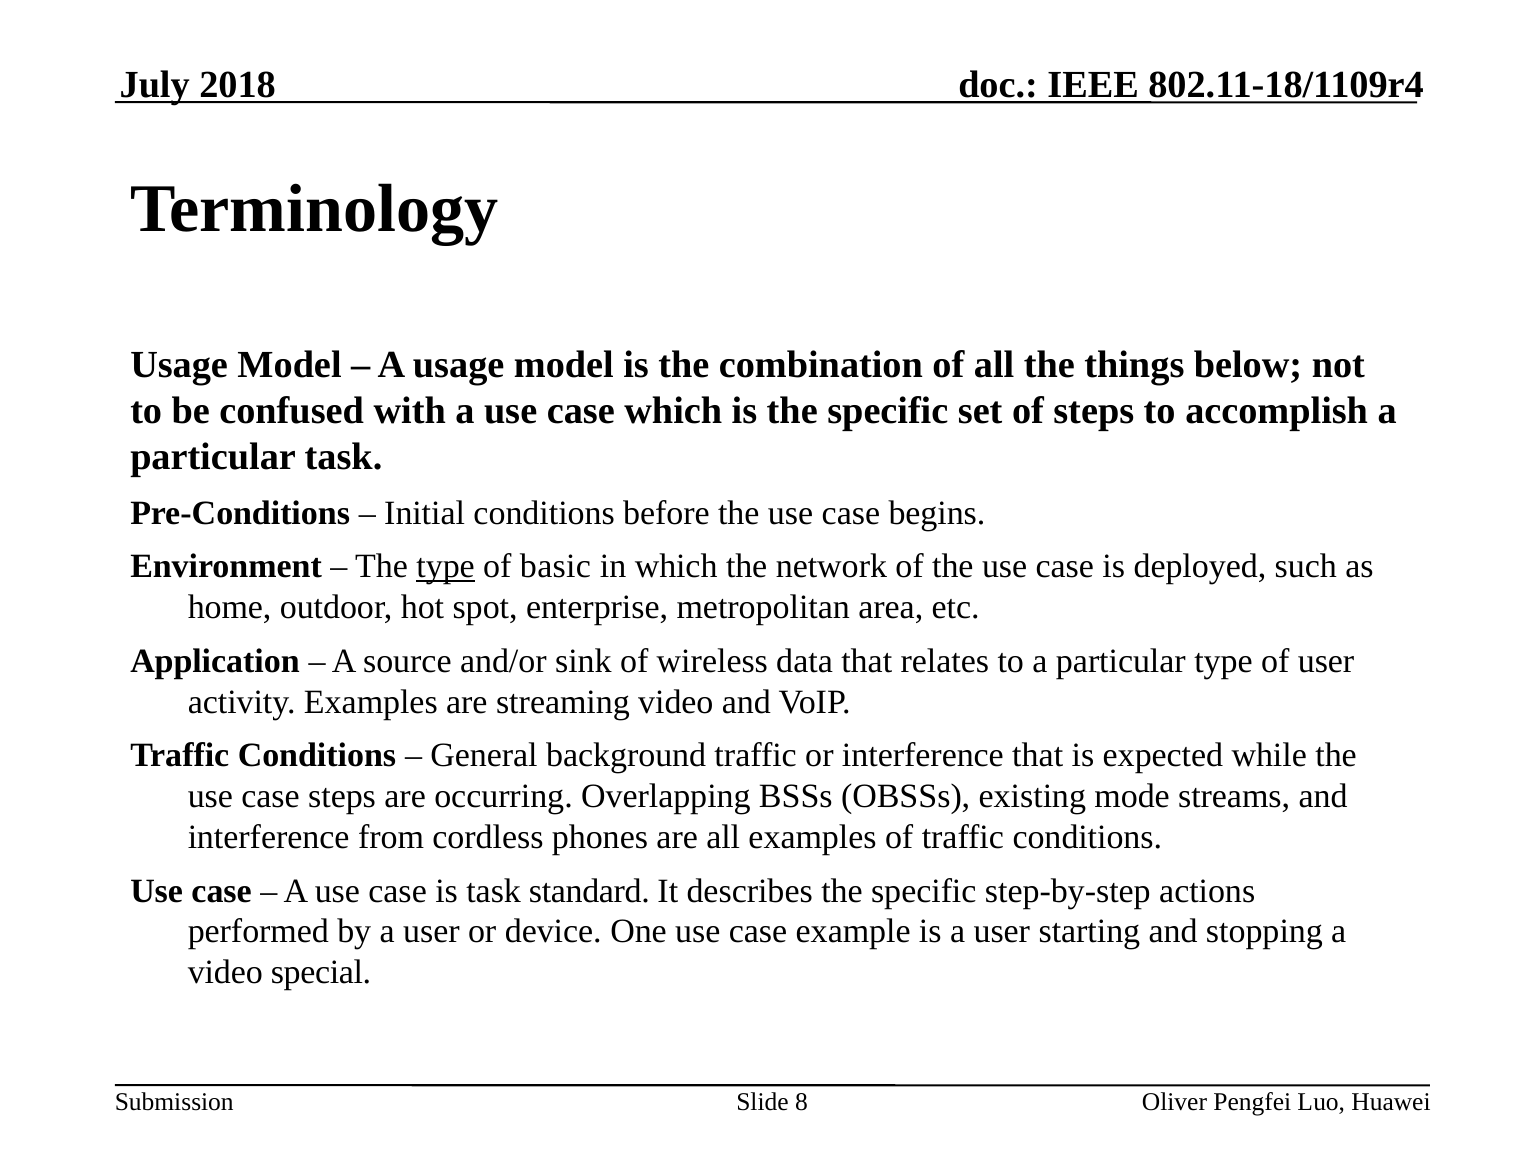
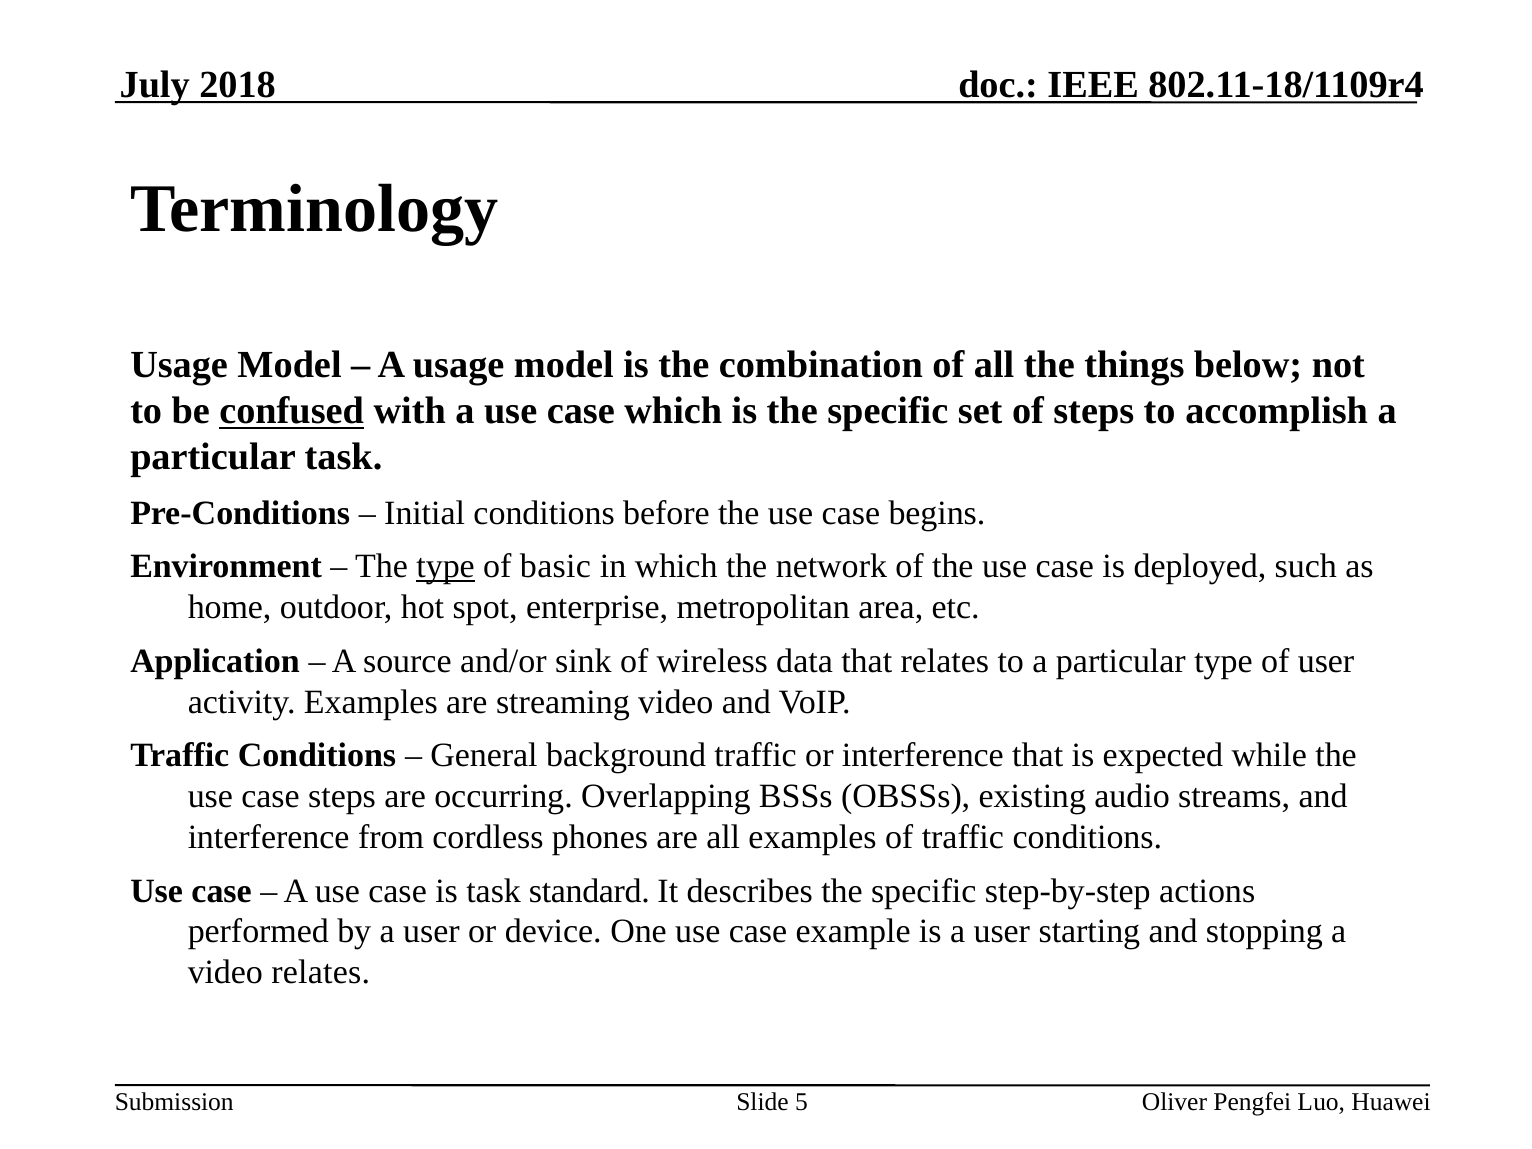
confused underline: none -> present
mode: mode -> audio
video special: special -> relates
8: 8 -> 5
